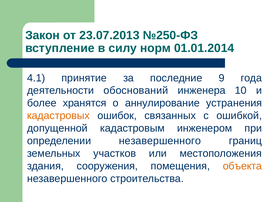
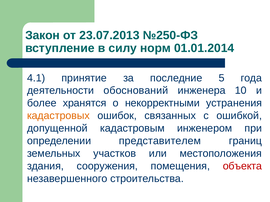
9: 9 -> 5
аннулирование: аннулирование -> некорректными
определении незавершенного: незавершенного -> представителем
объекта colour: orange -> red
